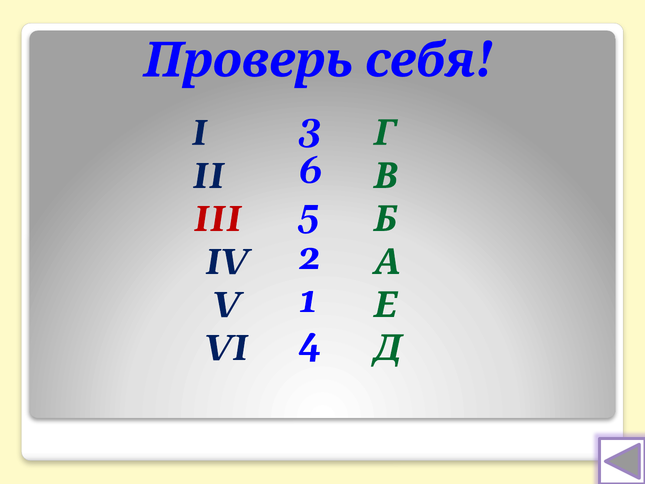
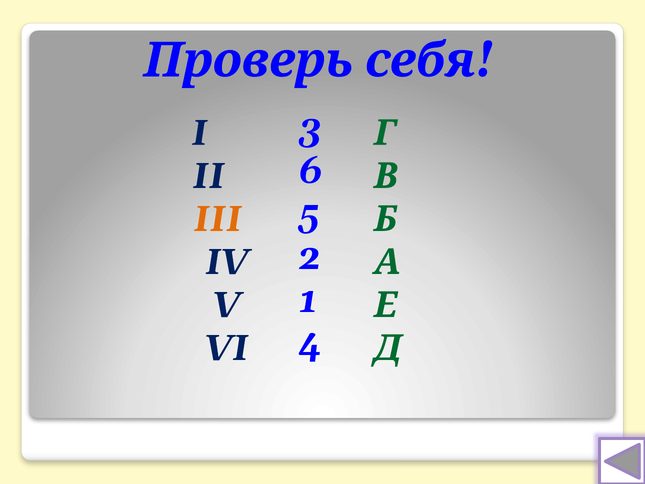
III colour: red -> orange
